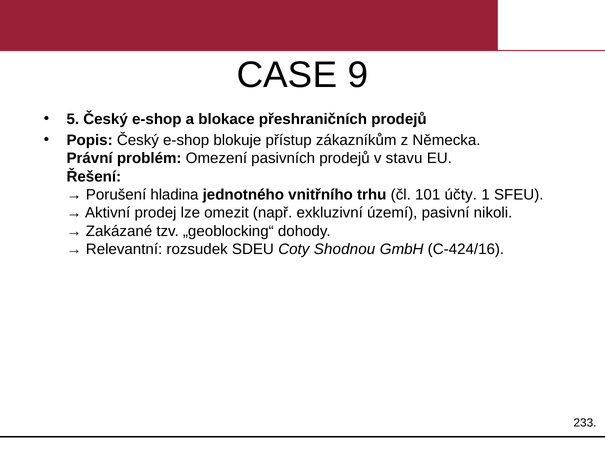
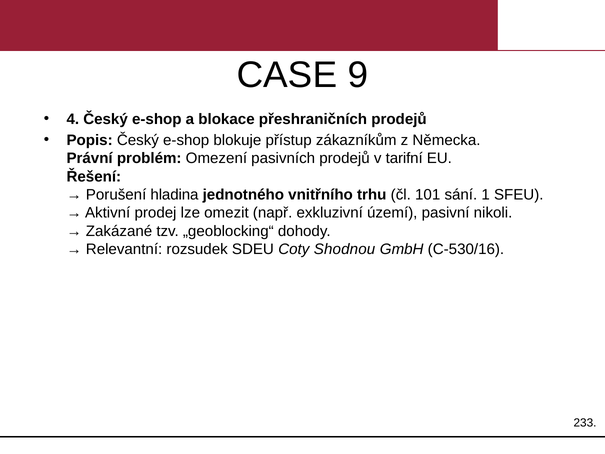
5: 5 -> 4
stavu: stavu -> tarifní
účty: účty -> sání
C-424/16: C-424/16 -> C-530/16
